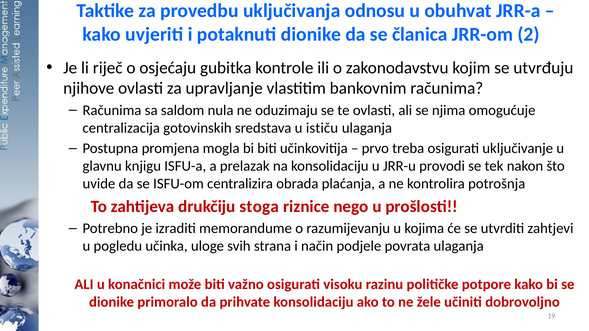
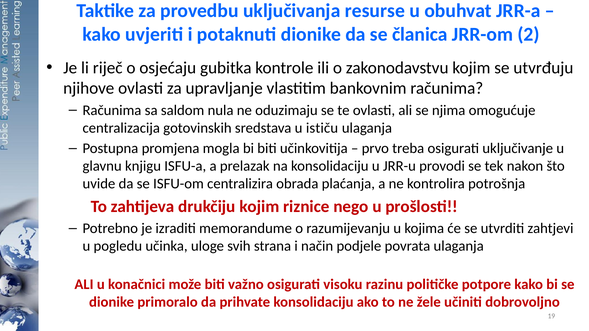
odnosu: odnosu -> resurse
drukčiju stoga: stoga -> kojim
